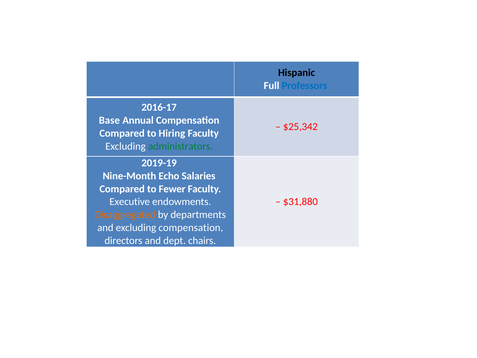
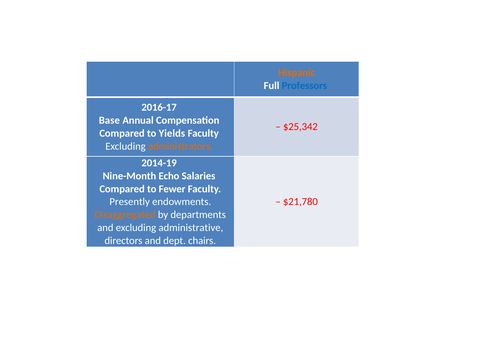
Hispanic colour: black -> orange
Hiring: Hiring -> Yields
administrators colour: green -> orange
2019-19: 2019-19 -> 2014-19
Executive: Executive -> Presently
$31,880: $31,880 -> $21,780
excluding compensation: compensation -> administrative
